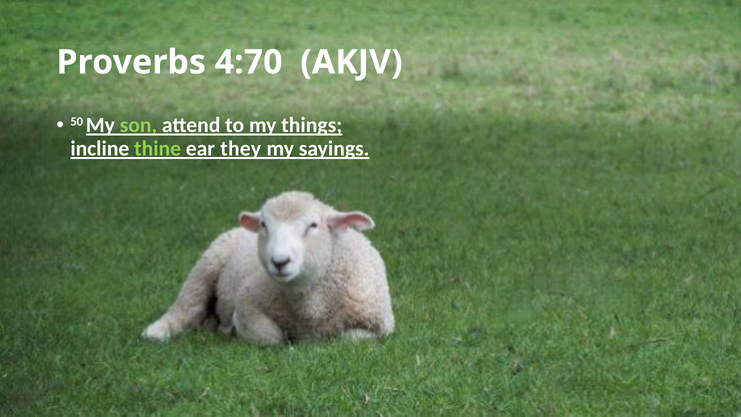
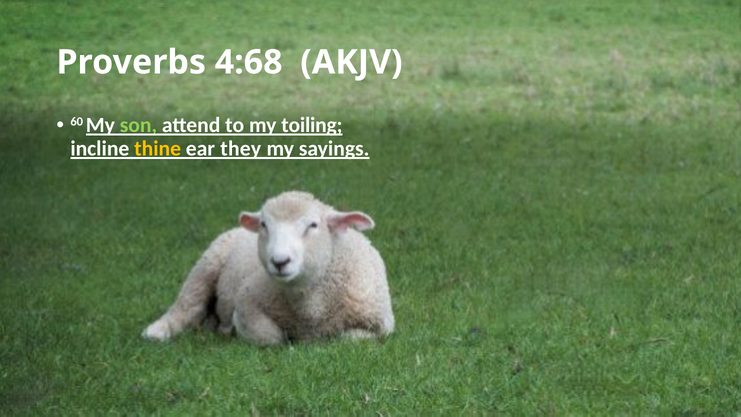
4:70: 4:70 -> 4:68
50: 50 -> 60
things: things -> toiling
thine colour: light green -> yellow
